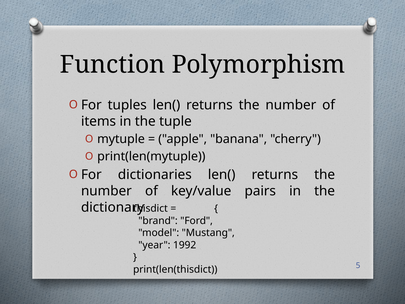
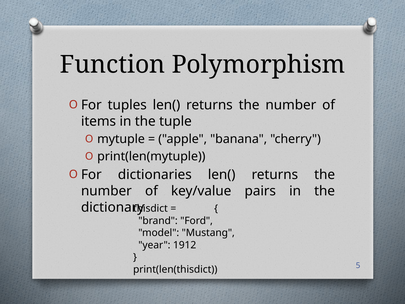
1992: 1992 -> 1912
